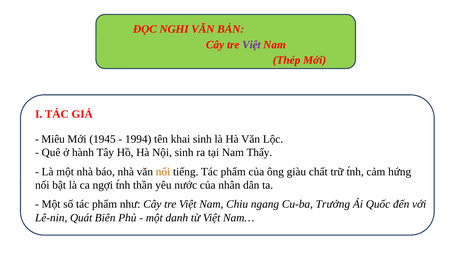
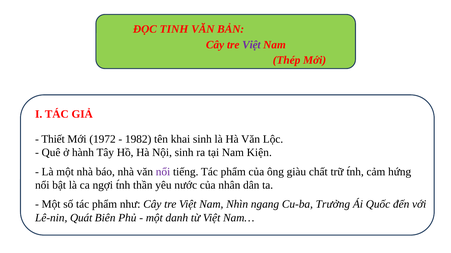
NGHI: NGHI -> TINH
Miêu: Miêu -> Thiết
1945: 1945 -> 1972
1994: 1994 -> 1982
Thấy: Thấy -> Kiện
nổi at (163, 172) colour: orange -> purple
Chiu: Chiu -> Nhìn
